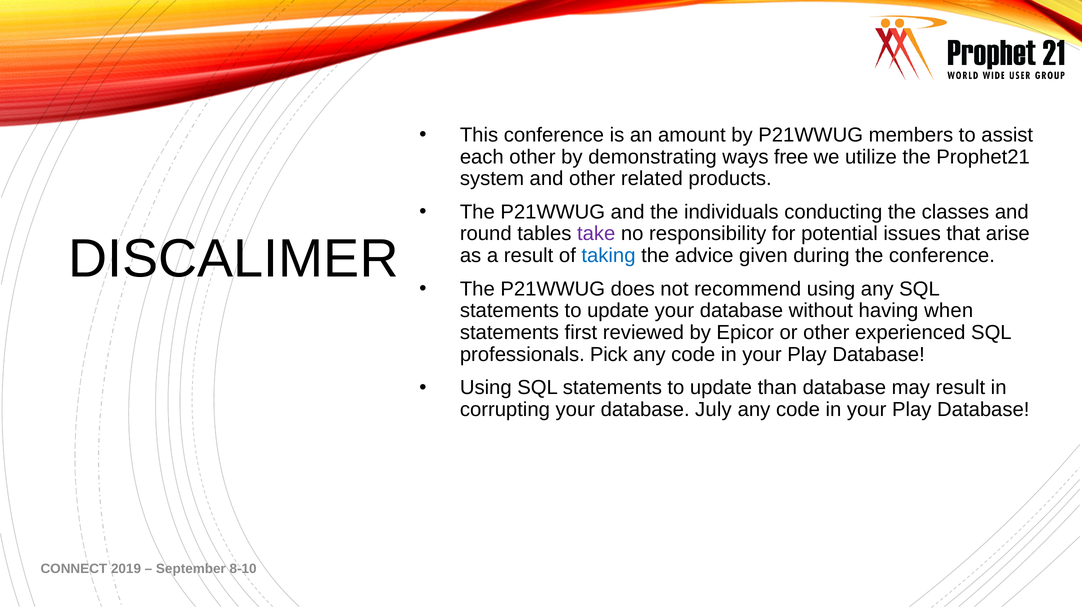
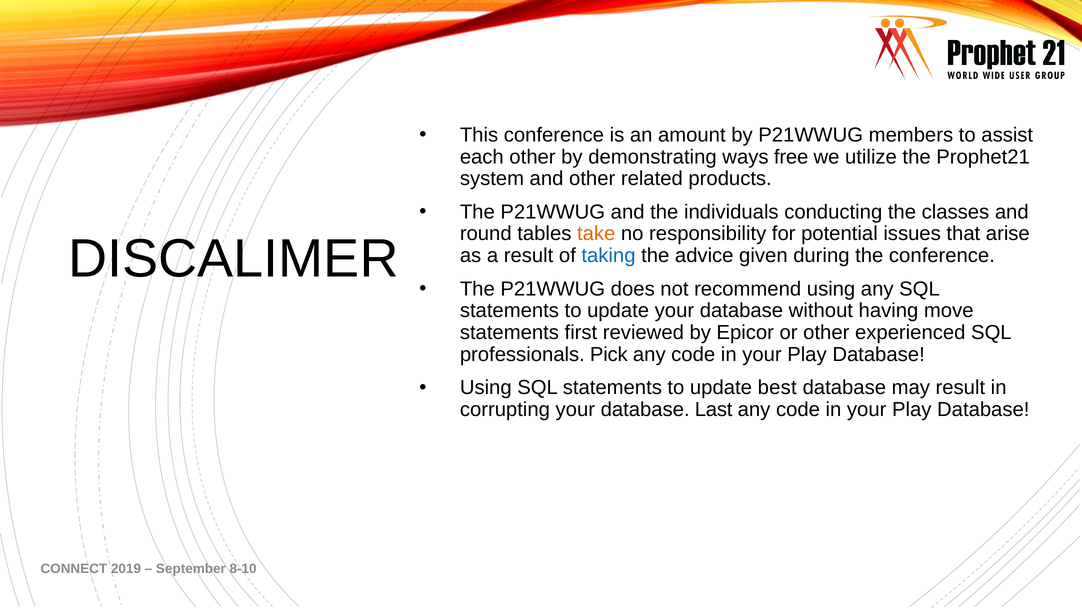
take colour: purple -> orange
when: when -> move
than: than -> best
July: July -> Last
